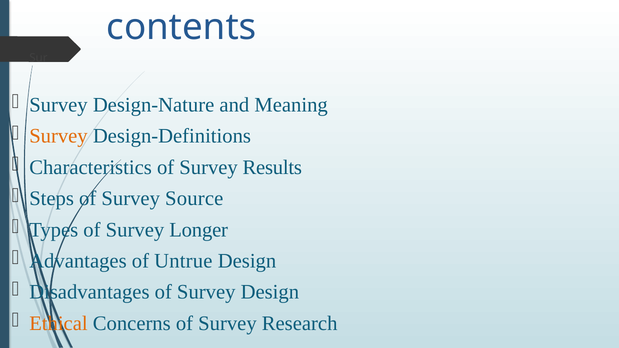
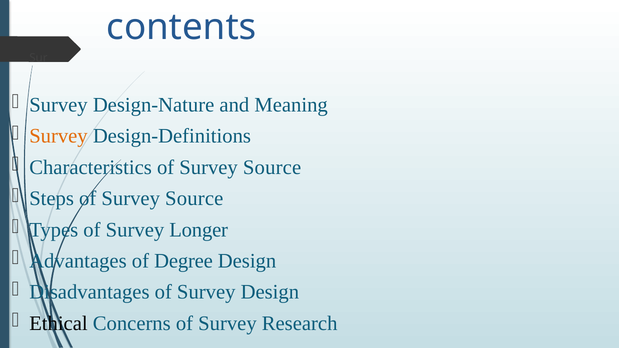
Characteristics of Survey Results: Results -> Source
Untrue: Untrue -> Degree
Ethical colour: orange -> black
